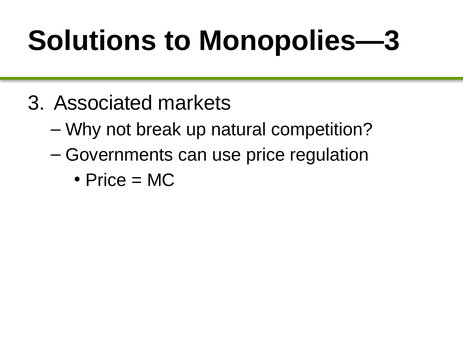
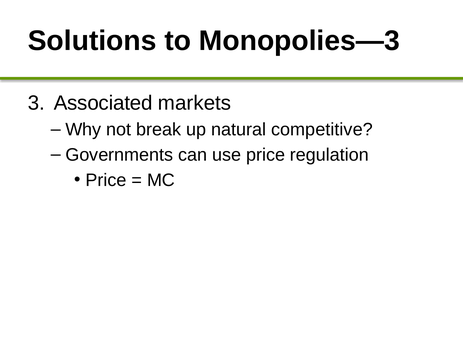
competition: competition -> competitive
